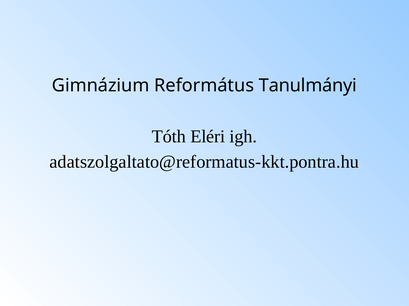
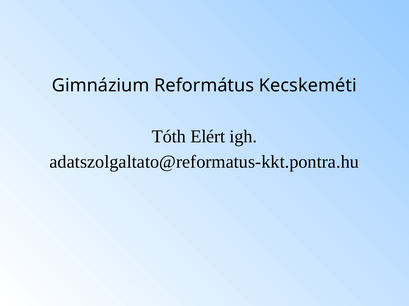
Tanulmányi: Tanulmányi -> Kecskeméti
Eléri: Eléri -> Elért
